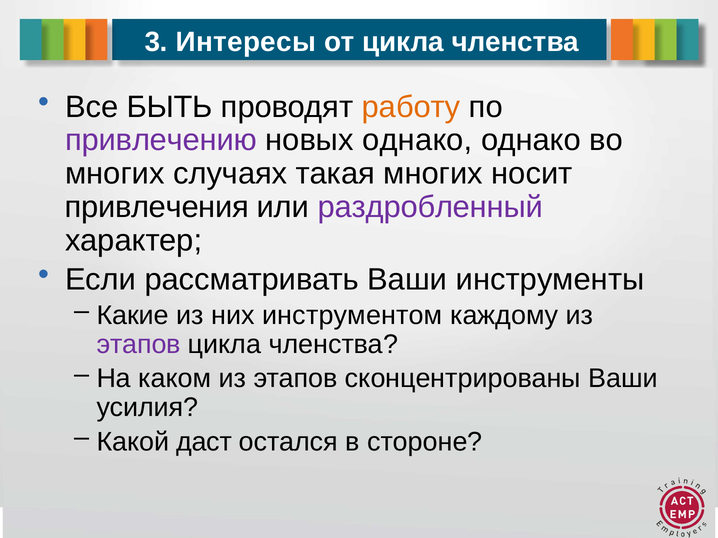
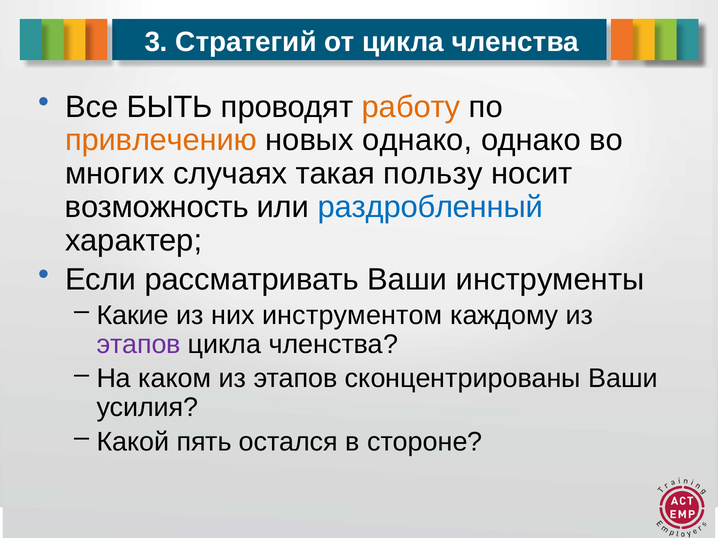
Интересы: Интересы -> Стратегий
привлечению colour: purple -> orange
такая многих: многих -> пользу
привлечения: привлечения -> возможность
раздробленный colour: purple -> blue
даст: даст -> пять
